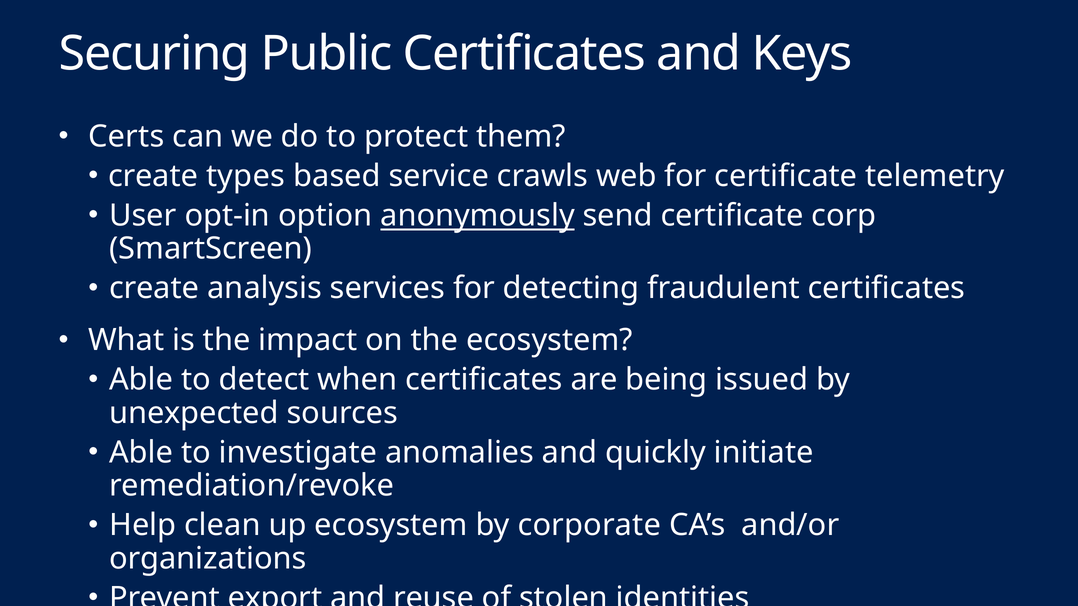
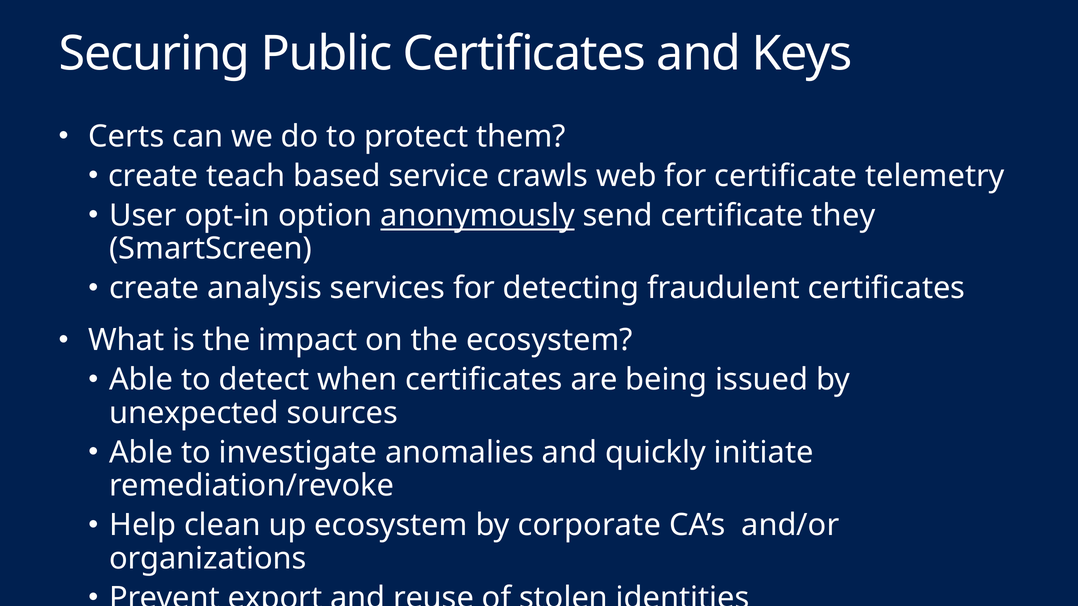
types: types -> teach
corp: corp -> they
